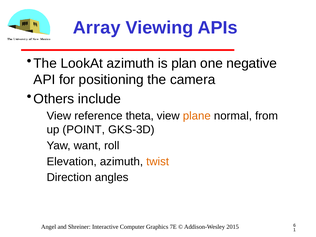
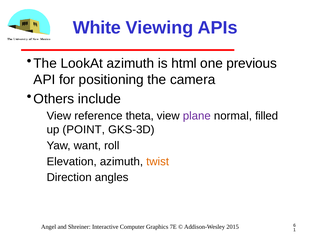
Array: Array -> White
plan: plan -> html
negative: negative -> previous
plane colour: orange -> purple
from: from -> filled
